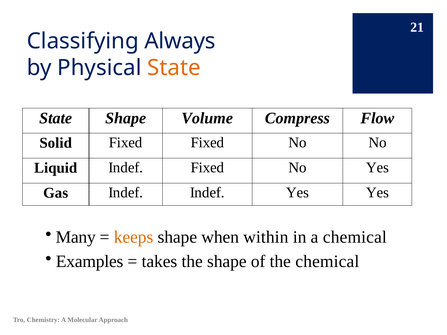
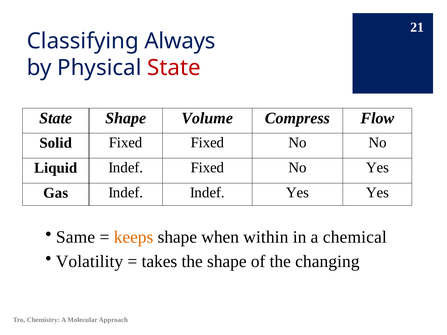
State at (174, 68) colour: orange -> red
Many: Many -> Same
Examples: Examples -> Volatility
the chemical: chemical -> changing
